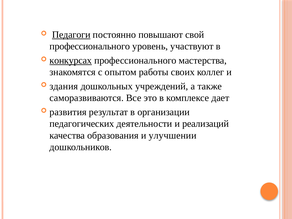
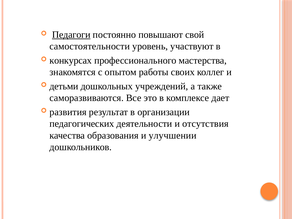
профессионального at (90, 46): профессионального -> самостоятельности
конкурсах underline: present -> none
здания: здания -> детьми
реализаций: реализаций -> отсутствия
